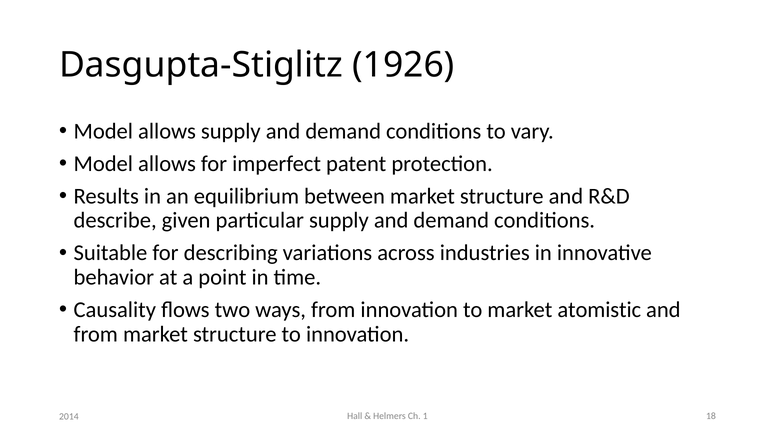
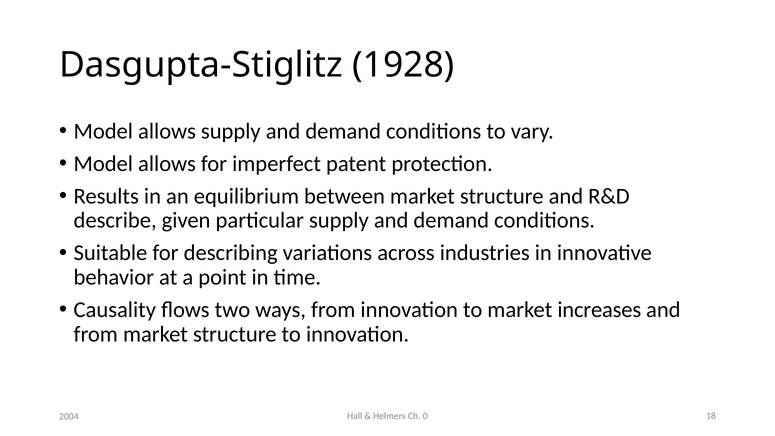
1926: 1926 -> 1928
atomistic: atomistic -> increases
1: 1 -> 0
2014: 2014 -> 2004
